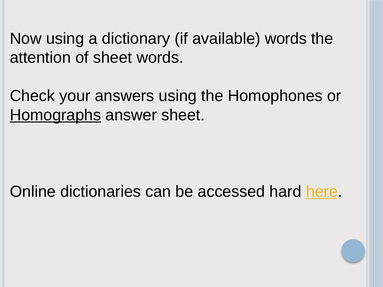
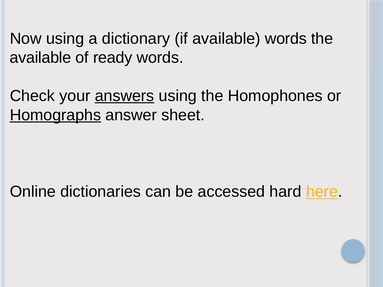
attention at (40, 58): attention -> available
of sheet: sheet -> ready
answers underline: none -> present
